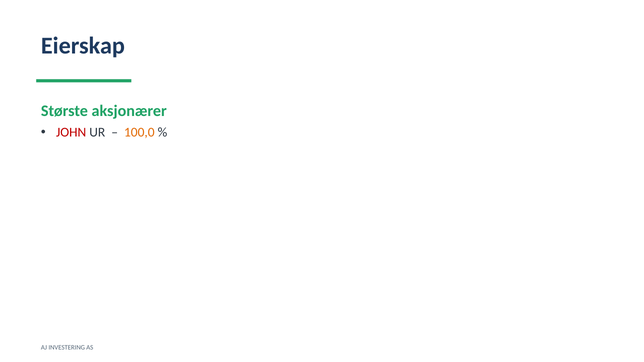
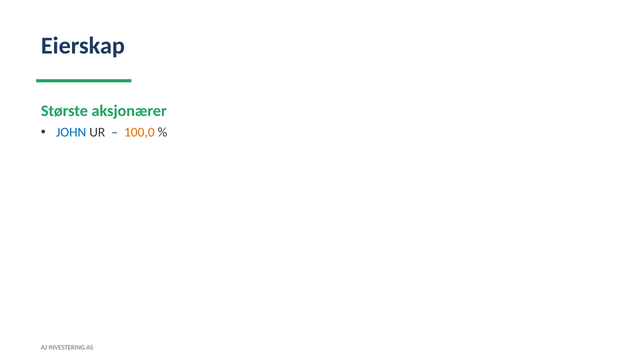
JOHN colour: red -> blue
